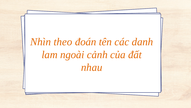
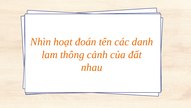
theo: theo -> hoạt
ngoài: ngoài -> thông
